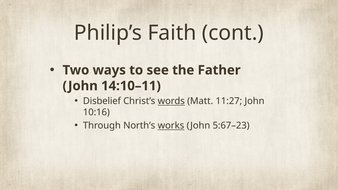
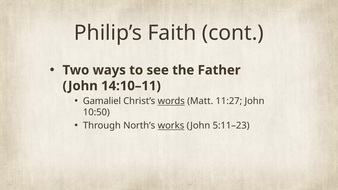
Disbelief: Disbelief -> Gamaliel
10:16: 10:16 -> 10:50
5:67–23: 5:67–23 -> 5:11–23
